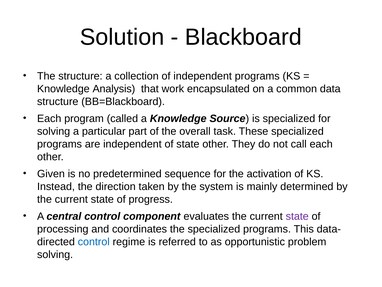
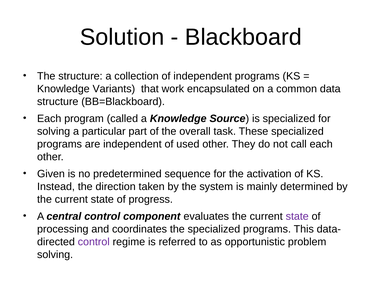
Analysis: Analysis -> Variants
of state: state -> used
control at (94, 242) colour: blue -> purple
